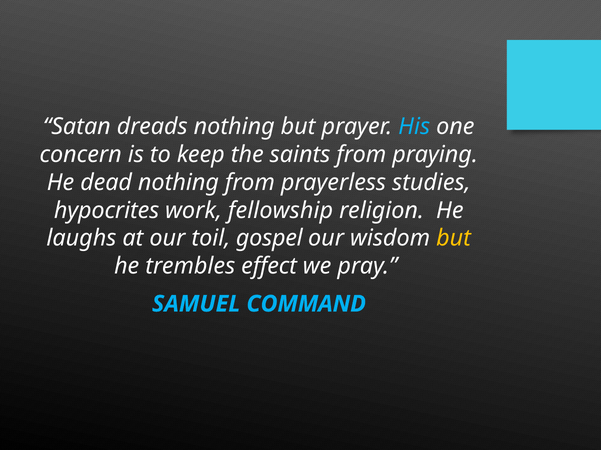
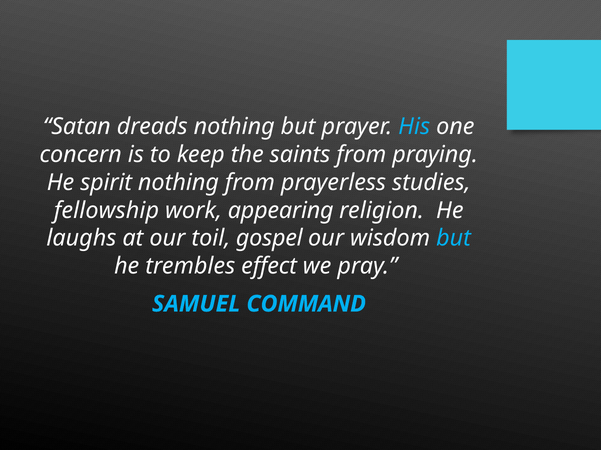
dead: dead -> spirit
hypocrites: hypocrites -> fellowship
fellowship: fellowship -> appearing
but at (454, 239) colour: yellow -> light blue
